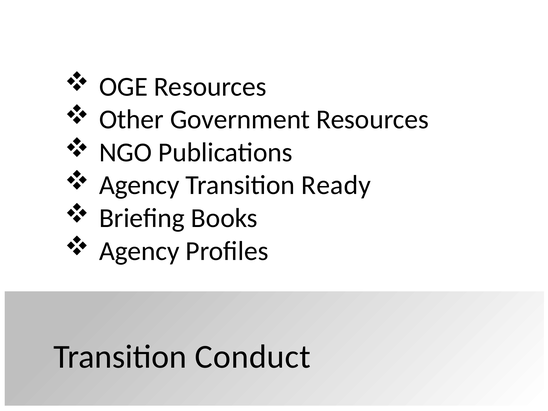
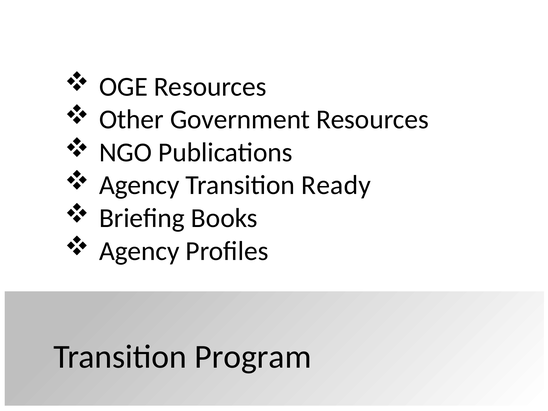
Conduct: Conduct -> Program
